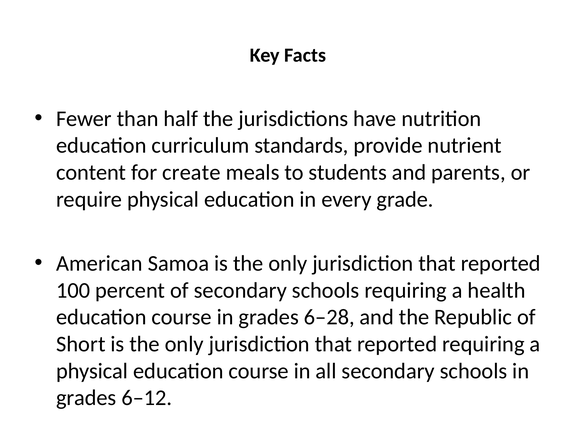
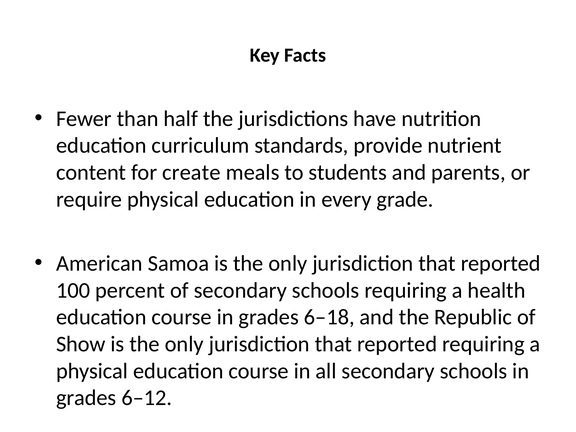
6–28: 6–28 -> 6–18
Short: Short -> Show
